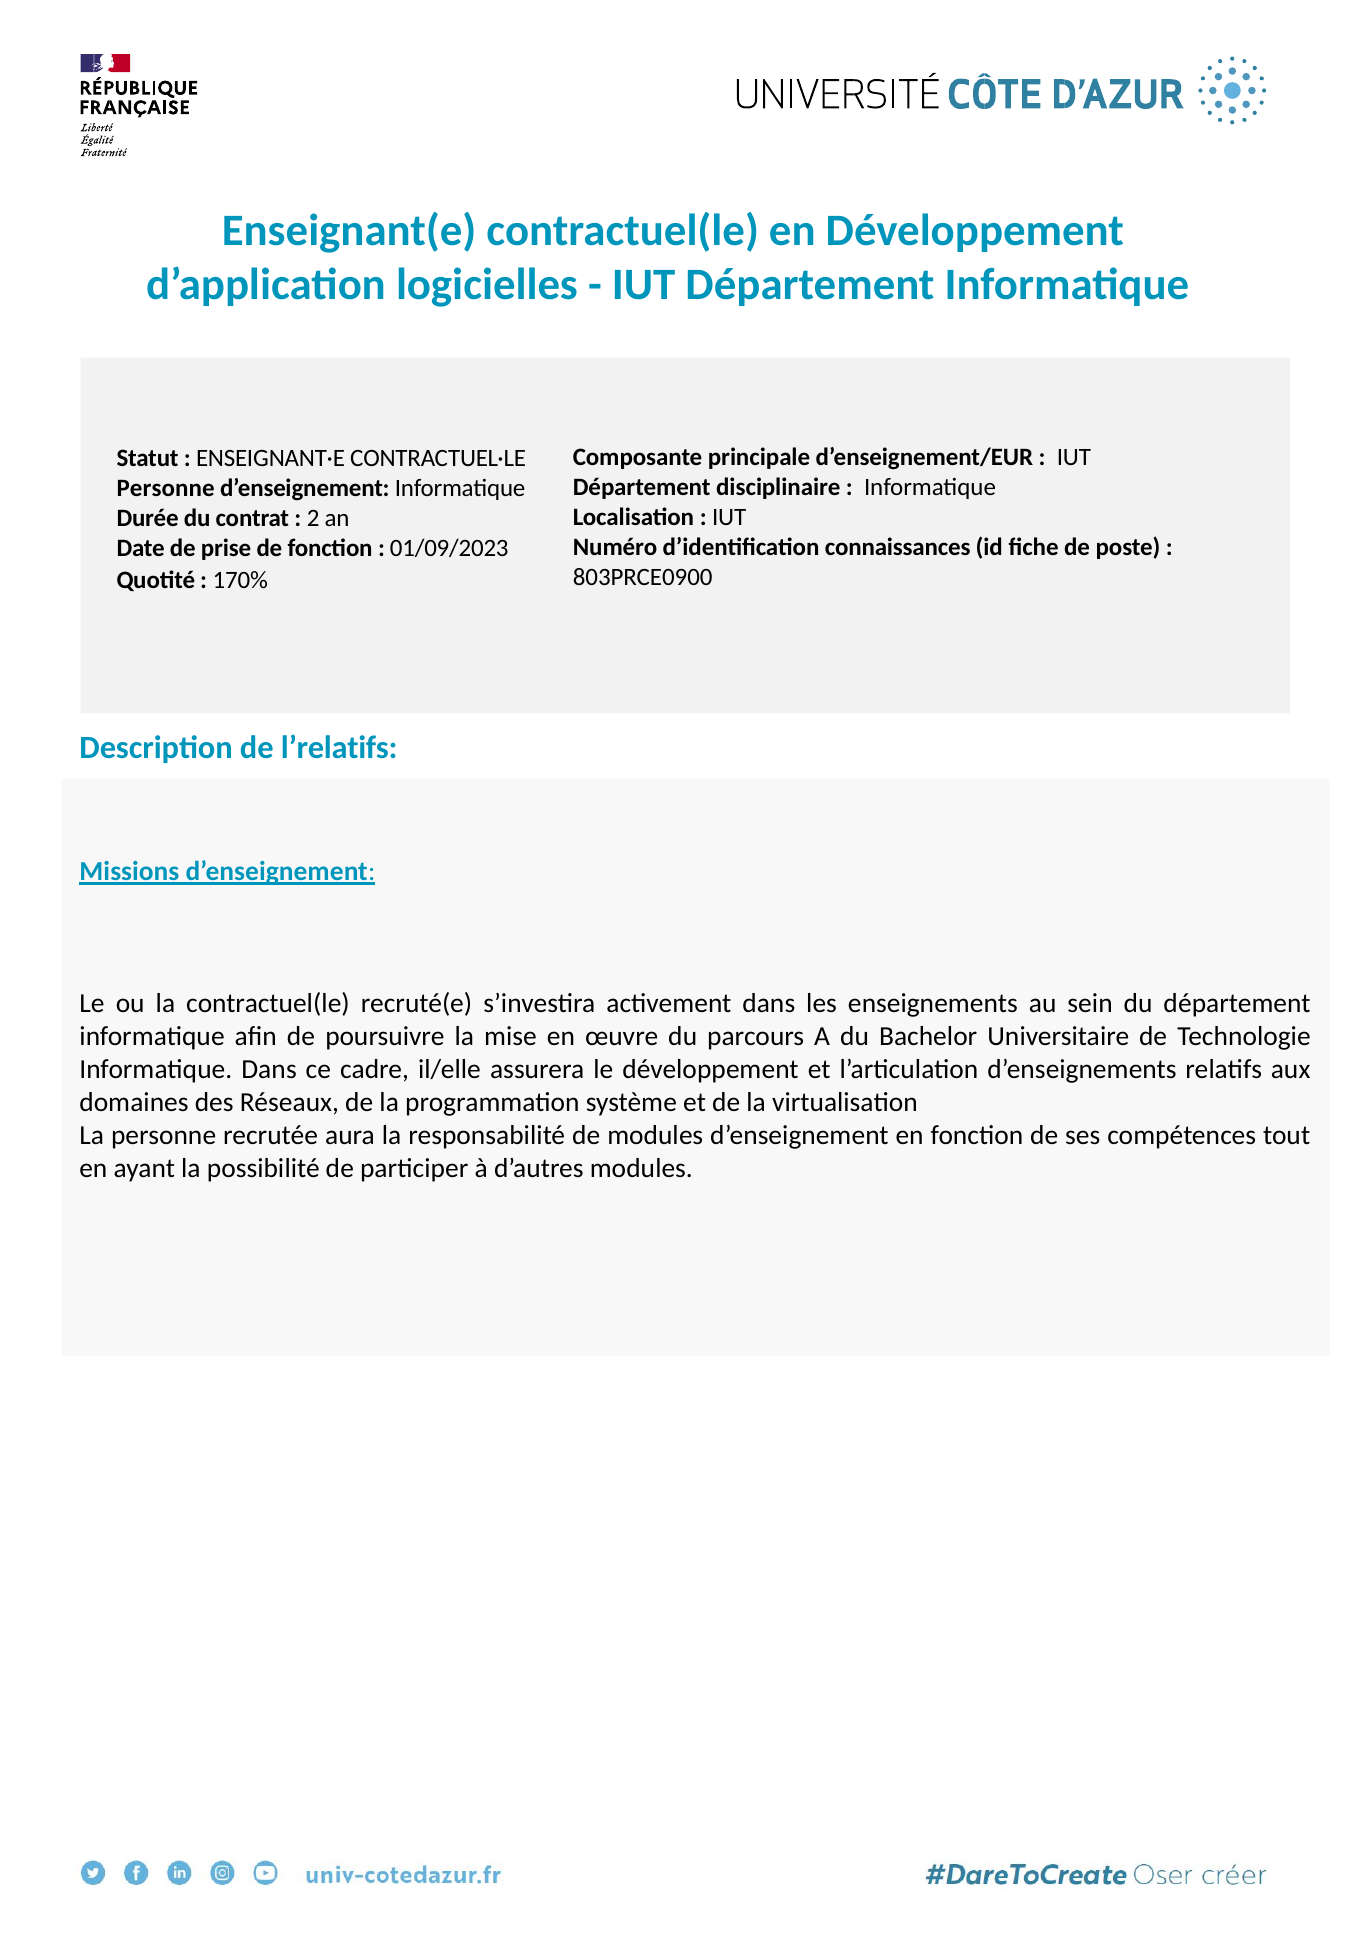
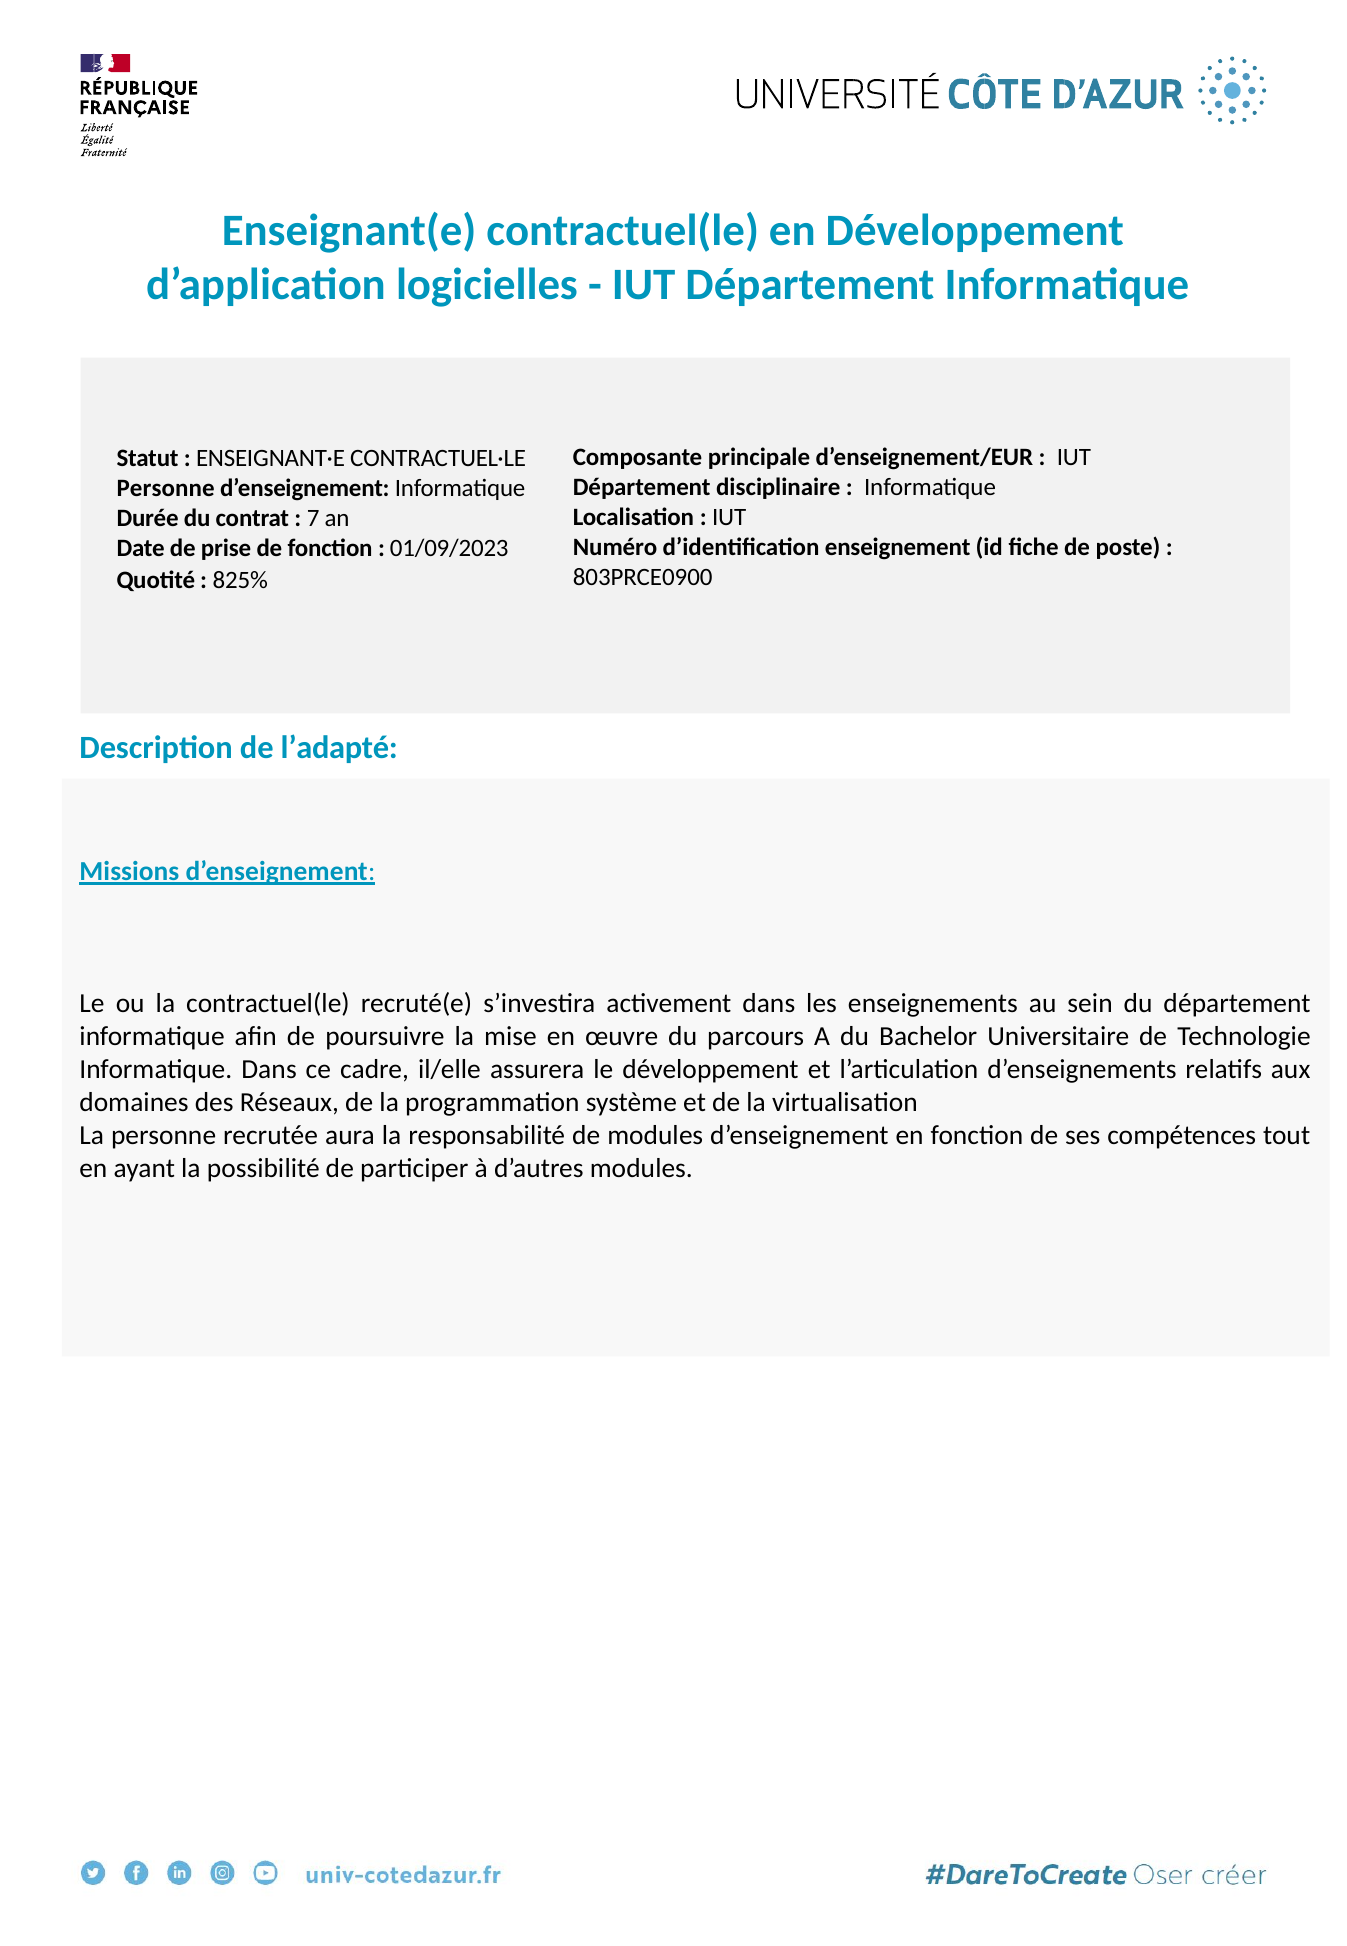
2: 2 -> 7
connaissances: connaissances -> enseignement
170%: 170% -> 825%
l’relatifs: l’relatifs -> l’adapté
